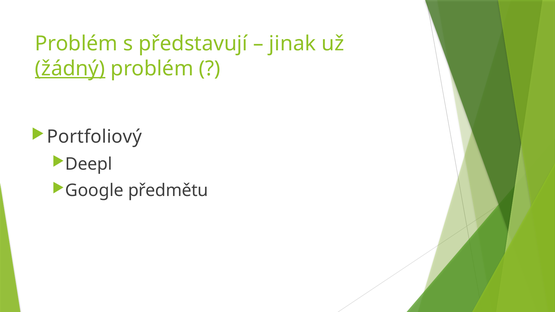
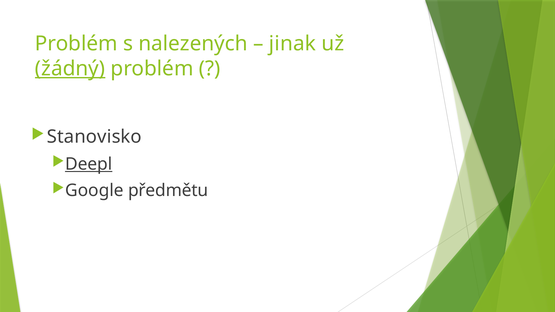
představují: představují -> nalezených
Portfoliový: Portfoliový -> Stanovisko
Deepl underline: none -> present
